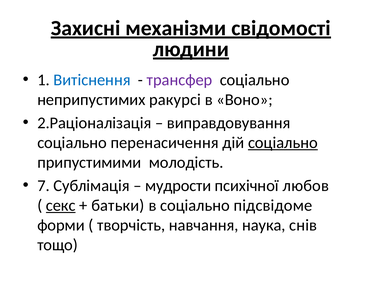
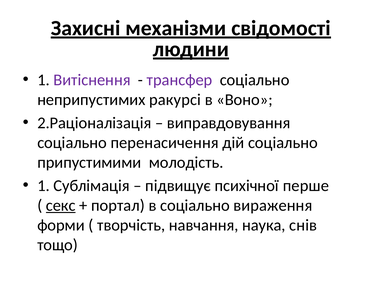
Витіснення colour: blue -> purple
соціально at (283, 142) underline: present -> none
7 at (43, 185): 7 -> 1
мудрости: мудрости -> підвищує
любов: любов -> перше
батьки: батьки -> портал
підсвідоме: підсвідоме -> вираження
